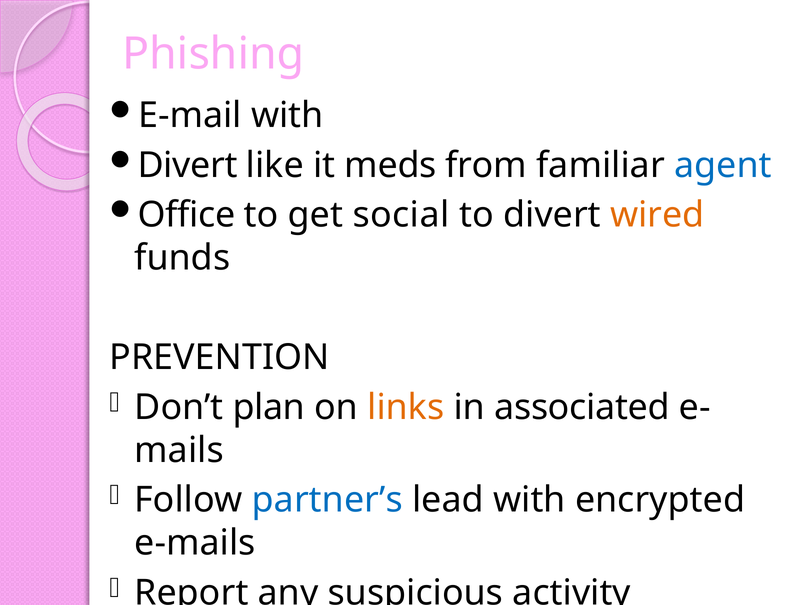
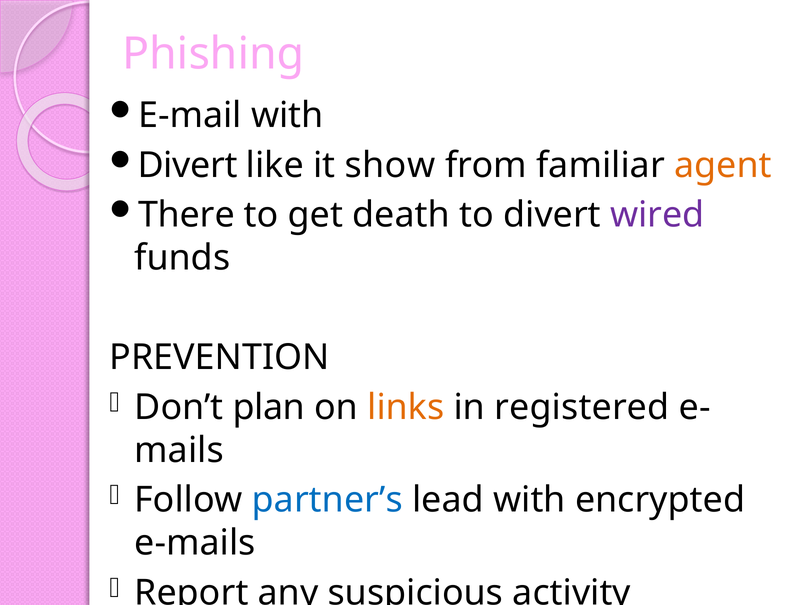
meds: meds -> show
agent colour: blue -> orange
Office: Office -> There
social: social -> death
wired colour: orange -> purple
associated: associated -> registered
